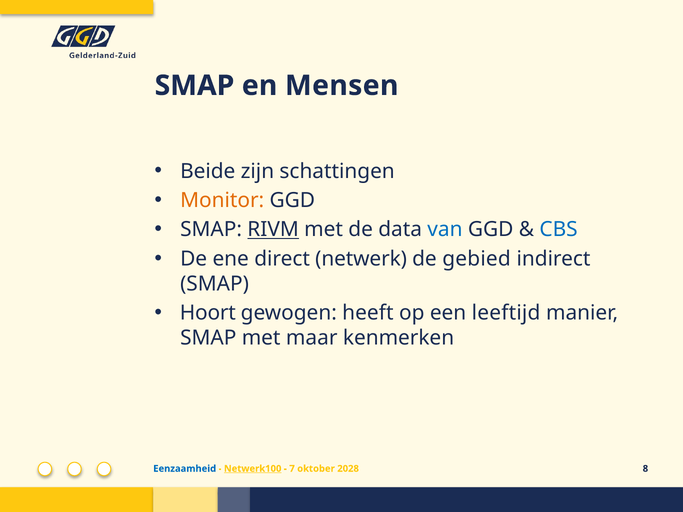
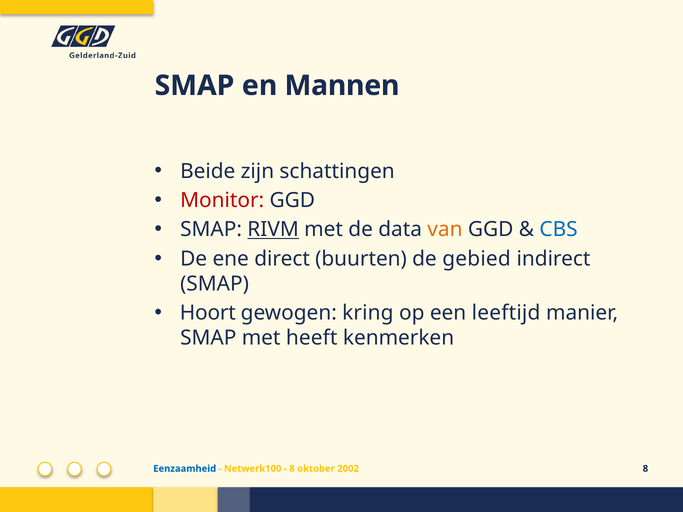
Mensen: Mensen -> Mannen
Monitor colour: orange -> red
van colour: blue -> orange
netwerk: netwerk -> buurten
heeft: heeft -> kring
maar: maar -> heeft
Netwerk100 underline: present -> none
7 at (292, 469): 7 -> 8
2028: 2028 -> 2002
